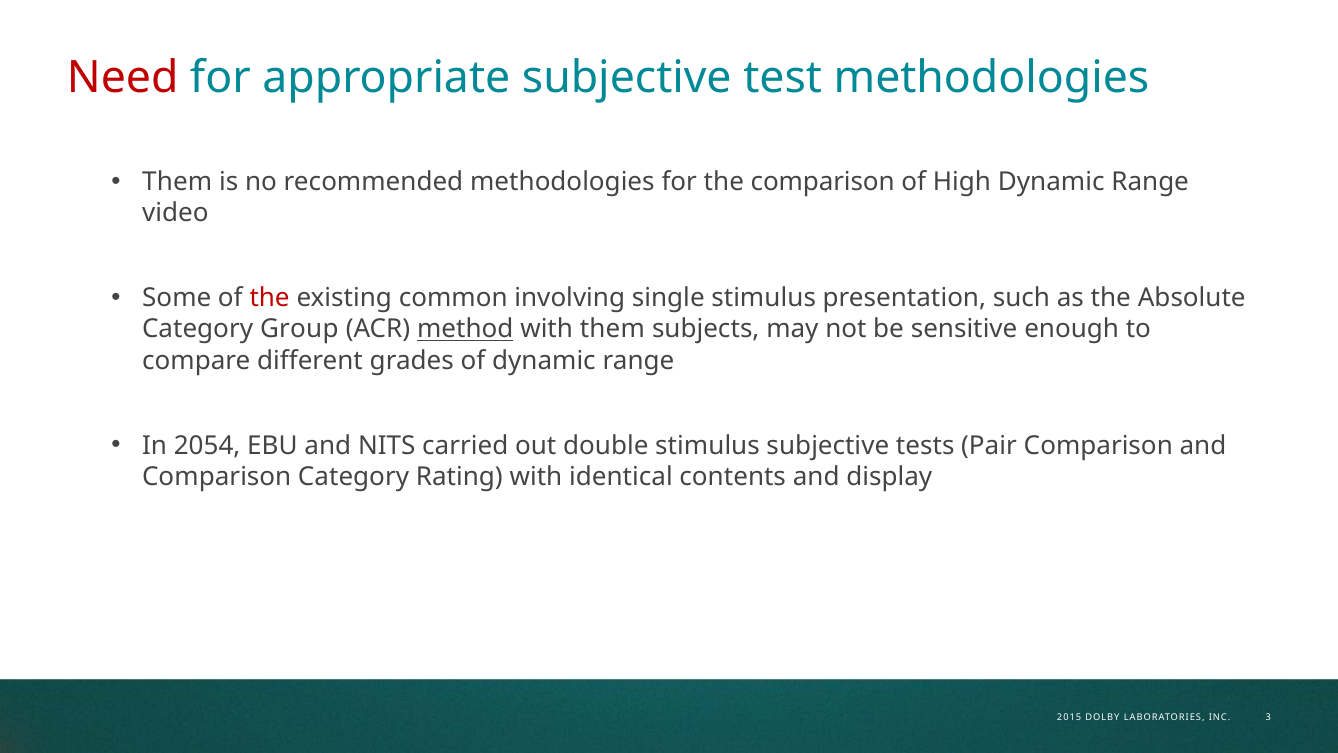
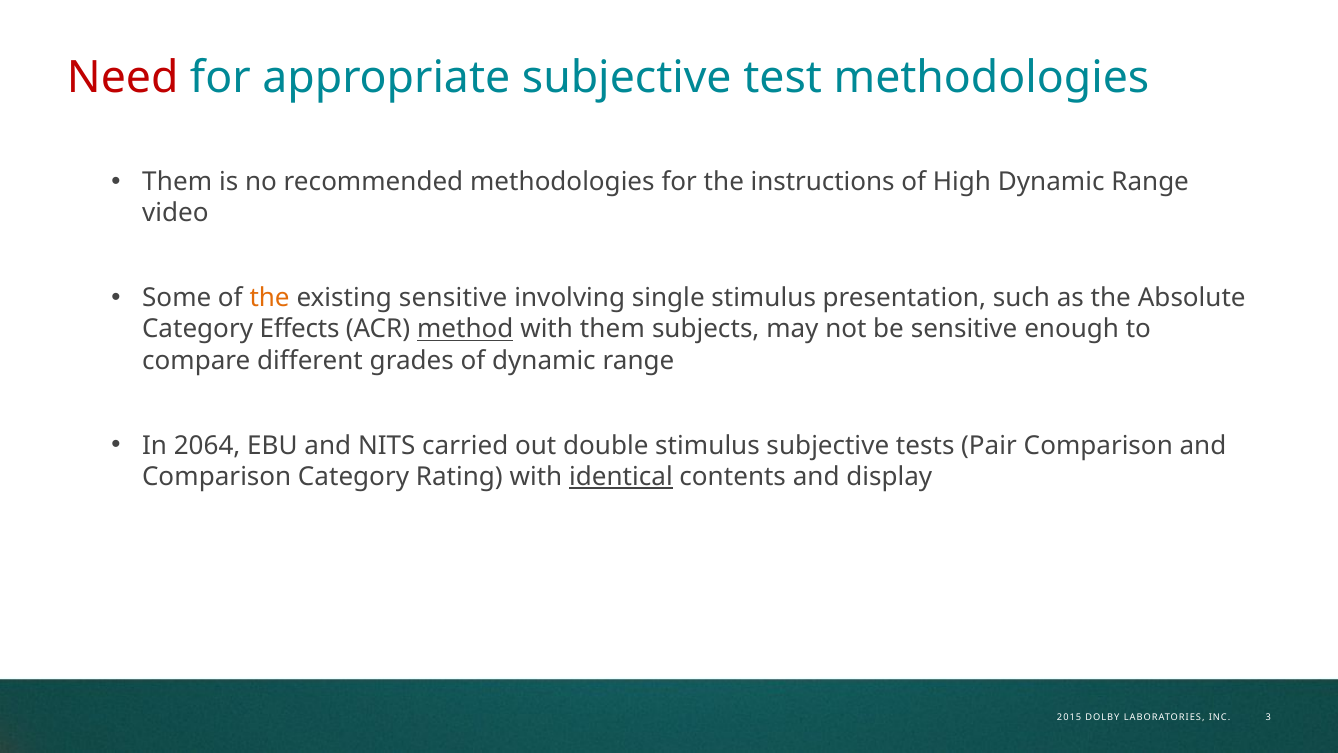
the comparison: comparison -> instructions
the at (270, 298) colour: red -> orange
existing common: common -> sensitive
Group: Group -> Effects
2054: 2054 -> 2064
identical underline: none -> present
